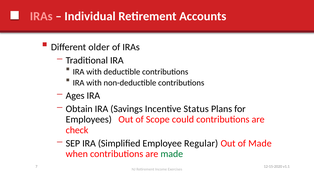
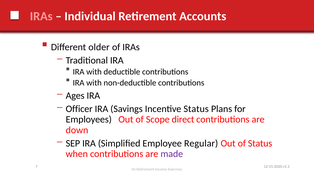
Obtain: Obtain -> Officer
could: could -> direct
check: check -> down
of Made: Made -> Status
made at (172, 154) colour: green -> purple
